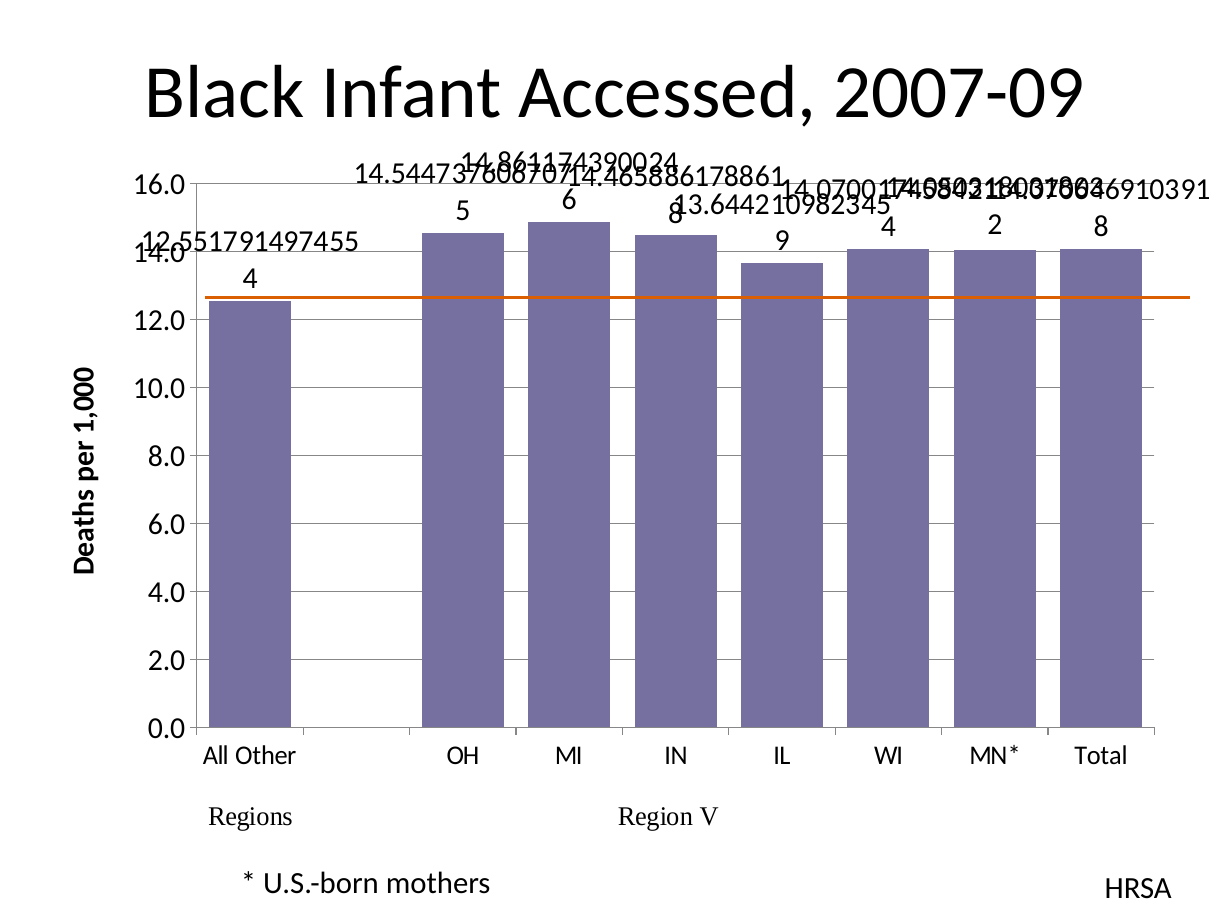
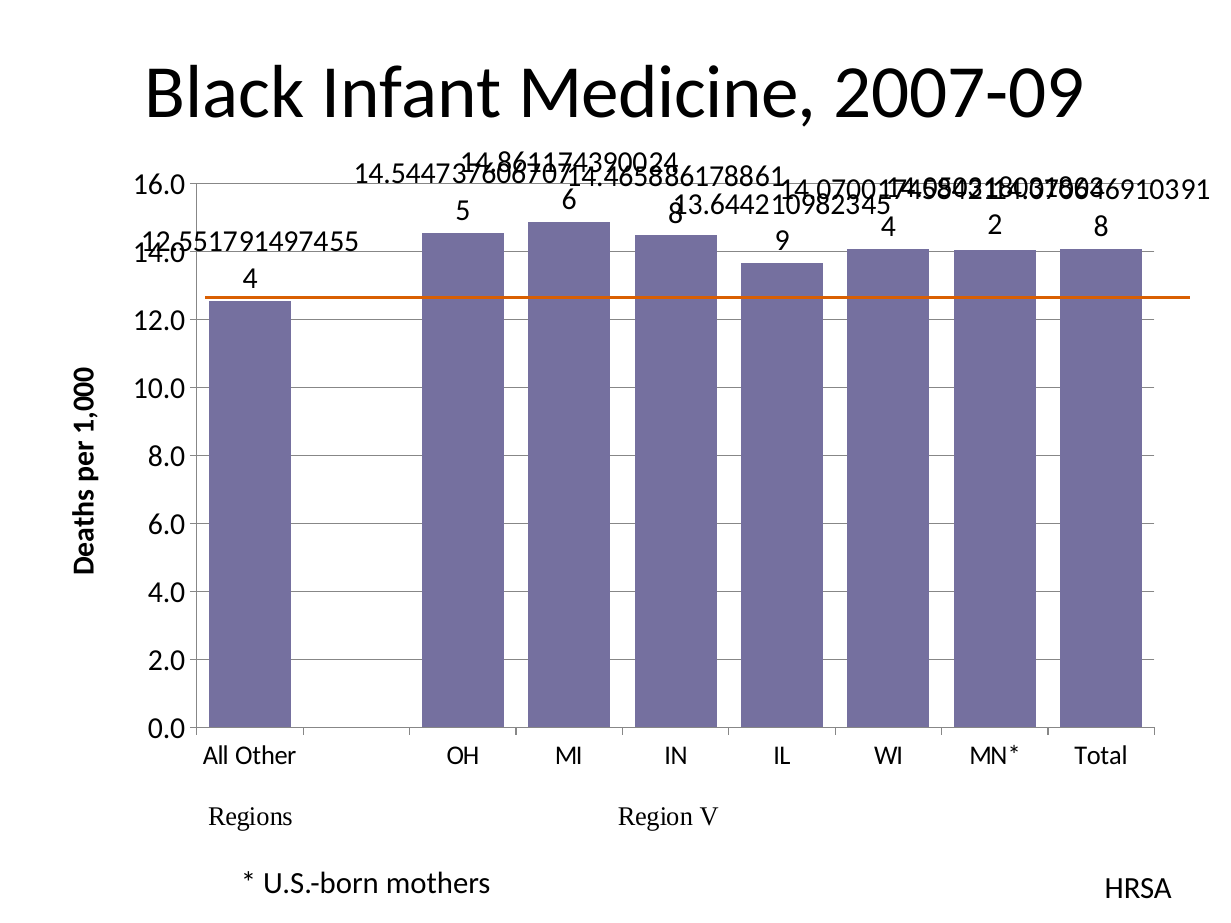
Accessed: Accessed -> Medicine
